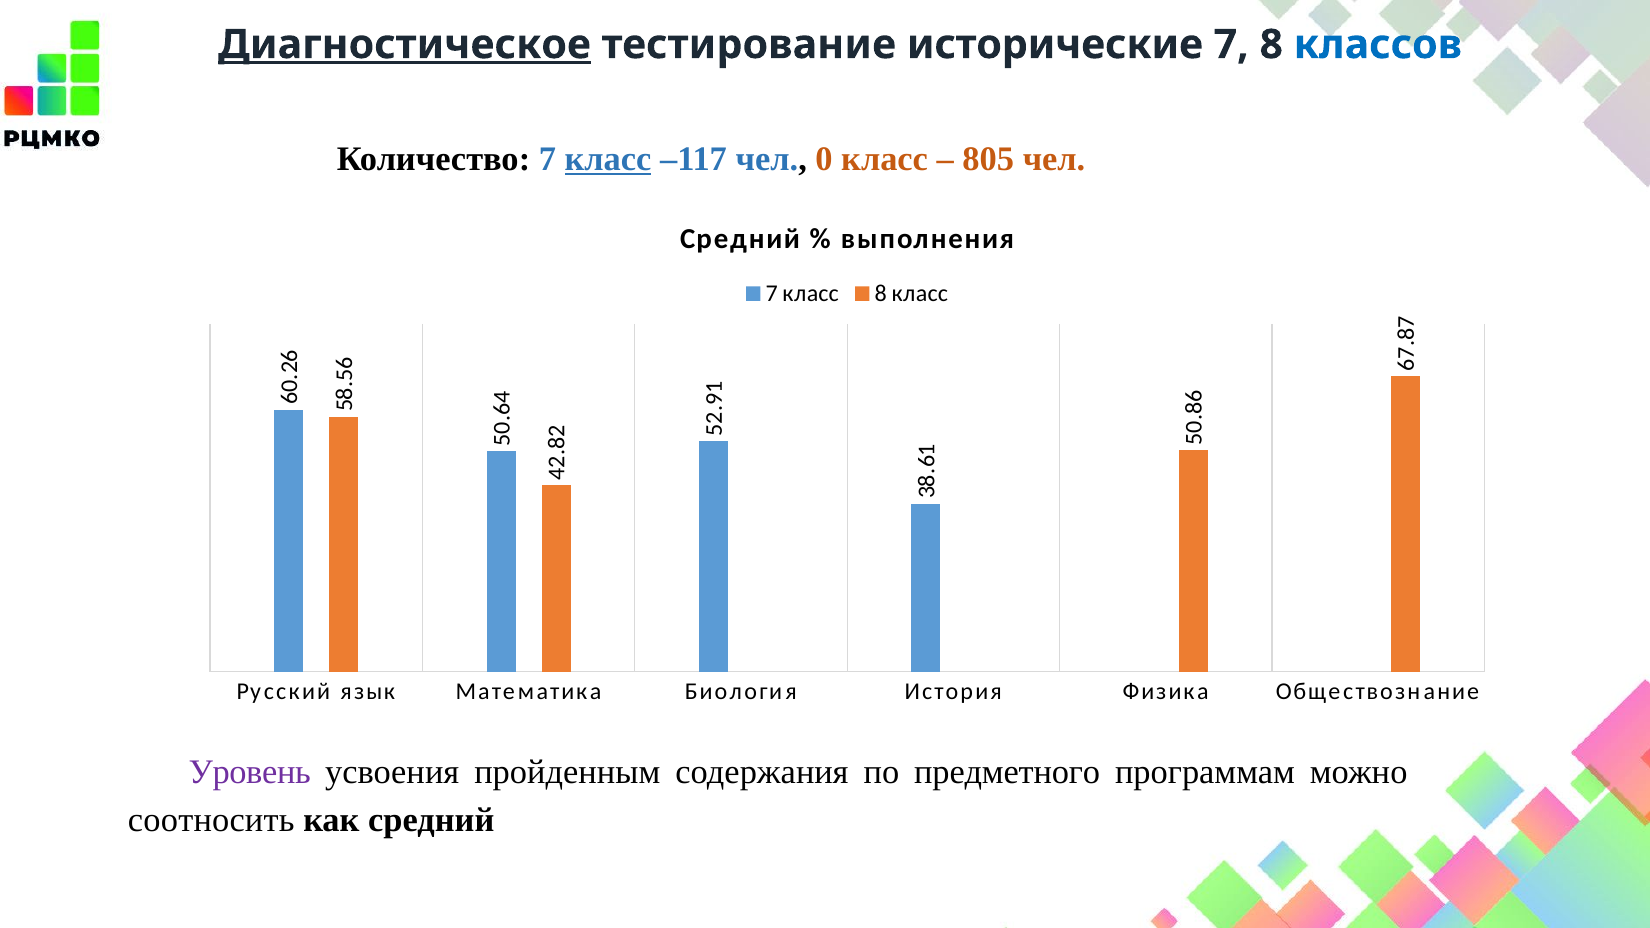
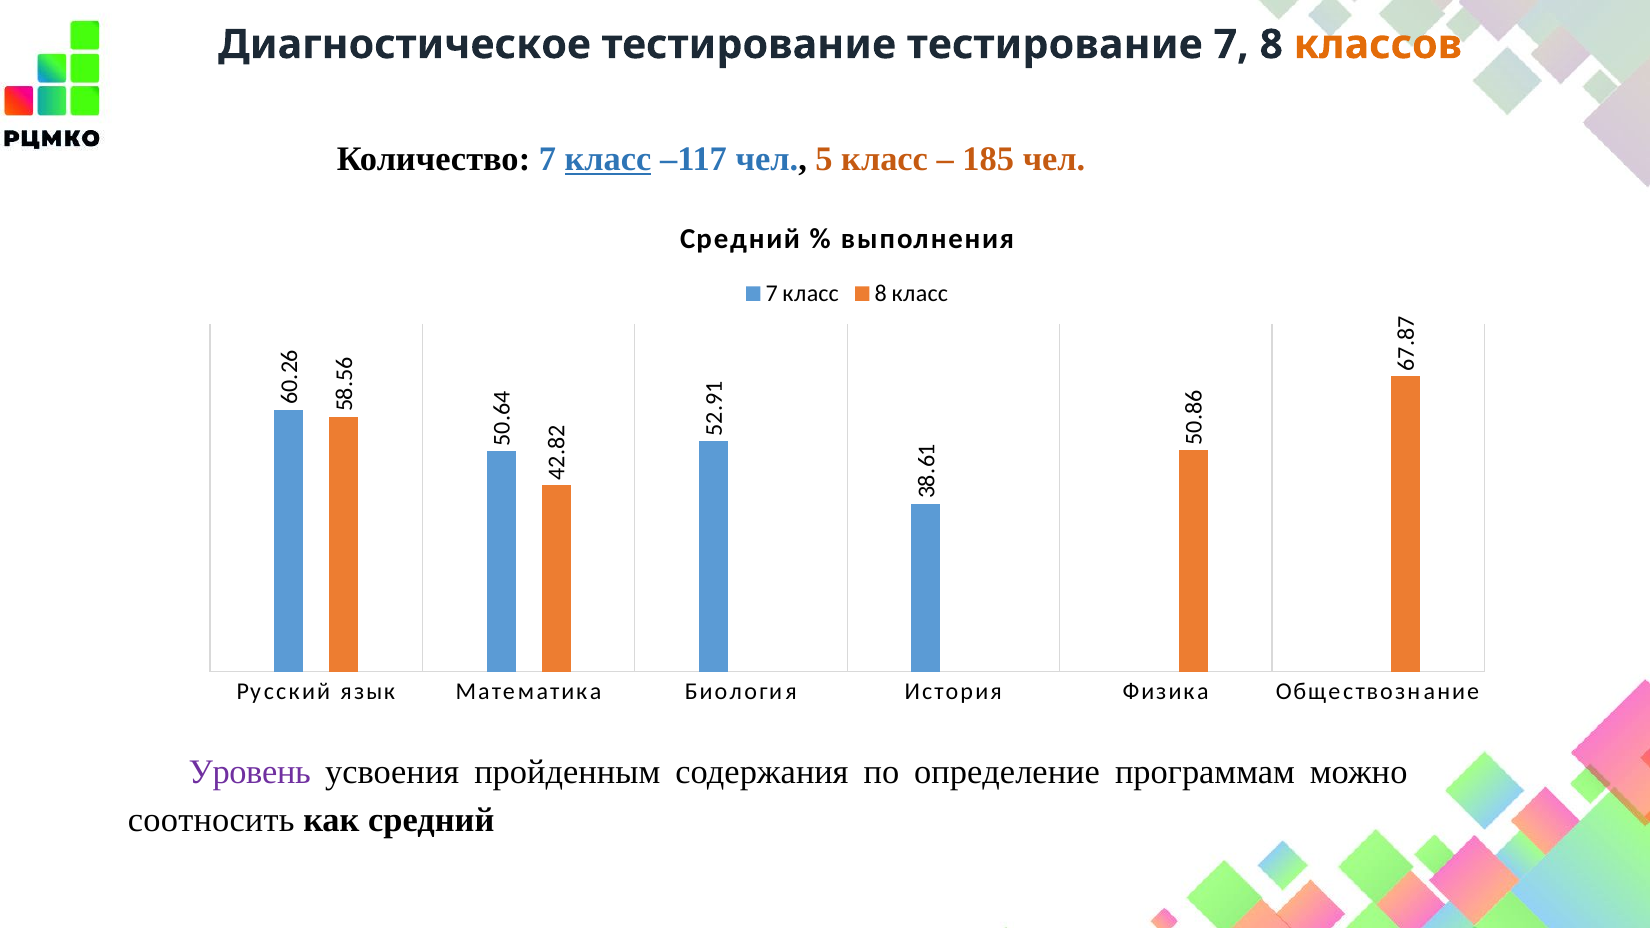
Диагностическое underline: present -> none
тестирование исторические: исторические -> тестирование
классов colour: blue -> orange
чел 0: 0 -> 5
805: 805 -> 185
предметного: предметного -> определение
